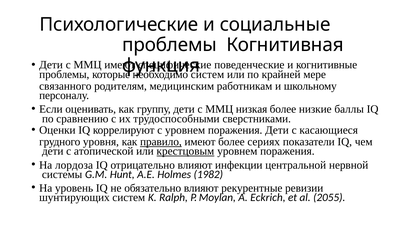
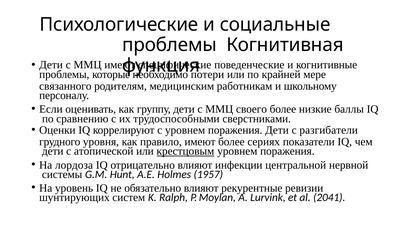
систем at (207, 74): систем -> потери
низкая: низкая -> своего
касающиеся: касающиеся -> разгибатели
правило underline: present -> none
1982: 1982 -> 1957
Eckrich: Eckrich -> Lurvink
2055: 2055 -> 2041
